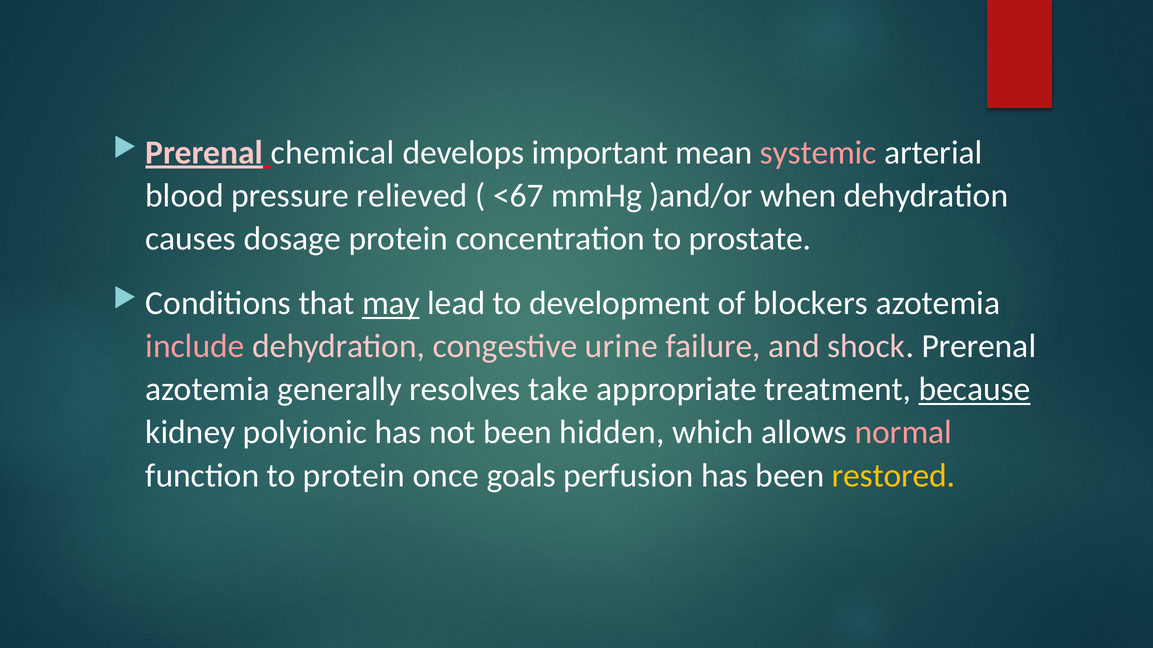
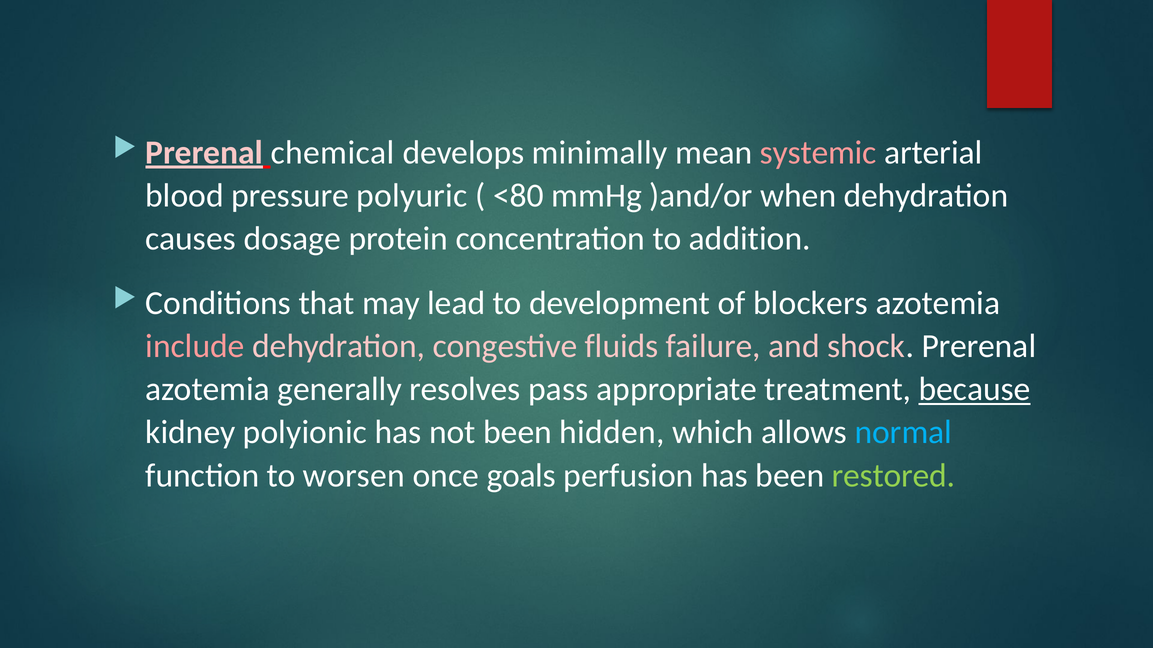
important: important -> minimally
relieved: relieved -> polyuric
<67: <67 -> <80
prostate: prostate -> addition
may underline: present -> none
urine: urine -> fluids
take: take -> pass
normal colour: pink -> light blue
to protein: protein -> worsen
restored colour: yellow -> light green
